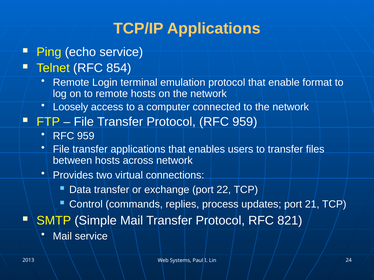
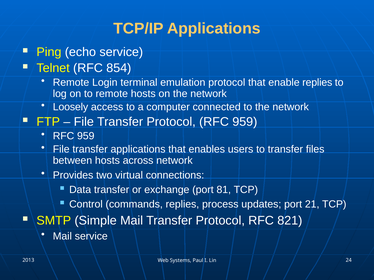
enable format: format -> replies
22: 22 -> 81
